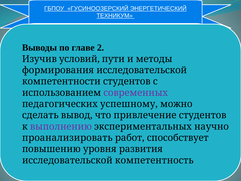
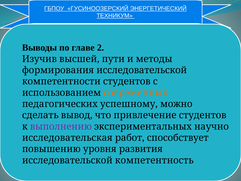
условий: условий -> высшей
современных colour: purple -> orange
проанализировать: проанализировать -> исследовательская
